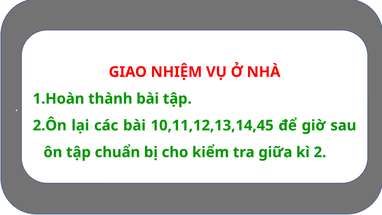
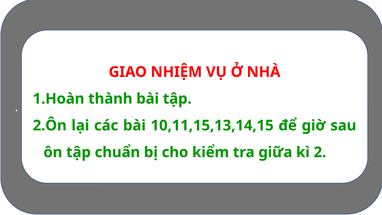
10,11,12,13,14,45: 10,11,12,13,14,45 -> 10,11,15,13,14,15
